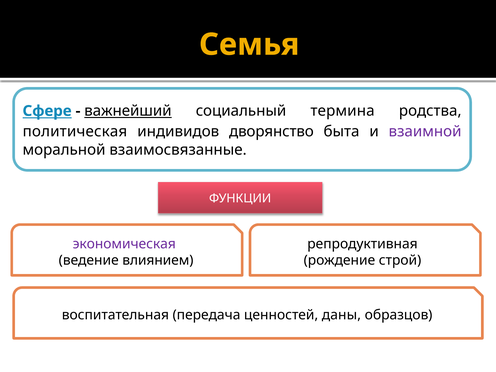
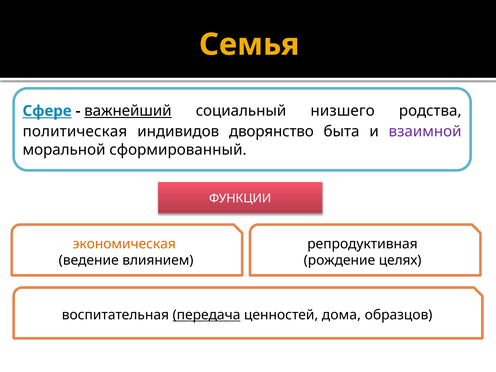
термина: термина -> низшего
взаимосвязанные: взаимосвязанные -> сформированный
экономическая colour: purple -> orange
строй: строй -> целях
передача underline: none -> present
даны: даны -> дома
